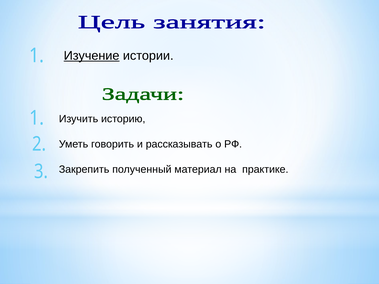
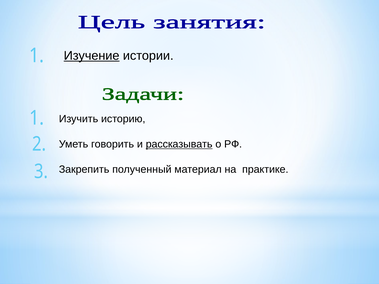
рассказывать underline: none -> present
